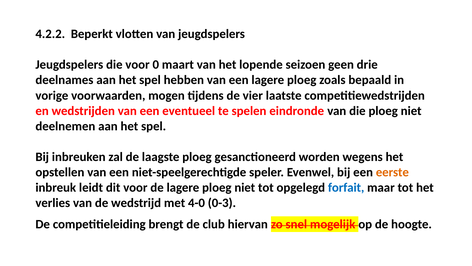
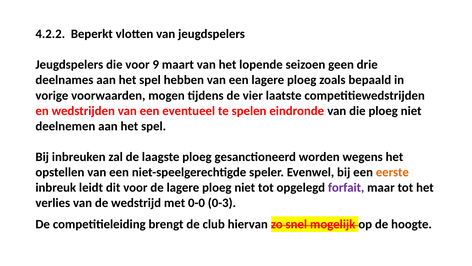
0: 0 -> 9
forfait colour: blue -> purple
4-0: 4-0 -> 0-0
